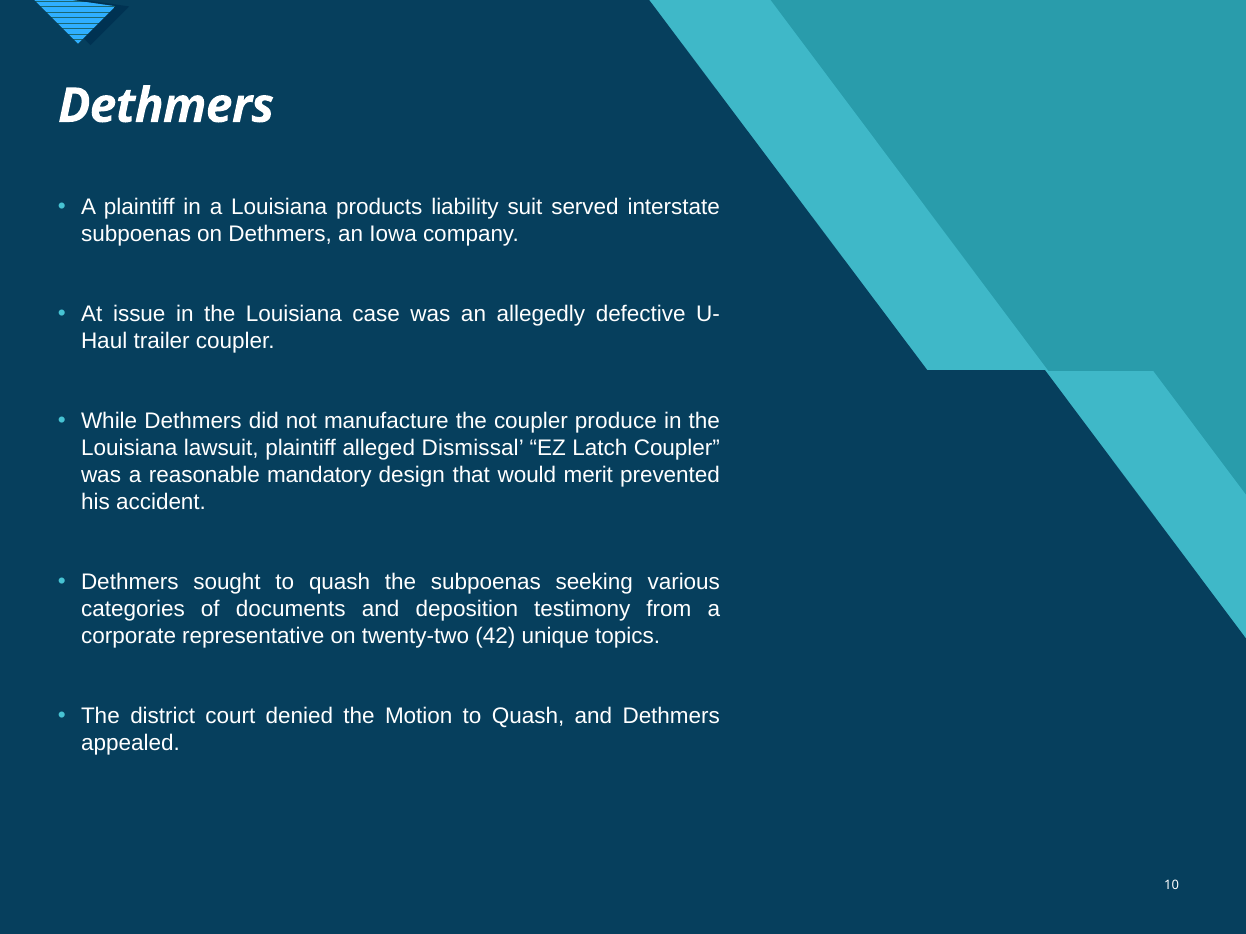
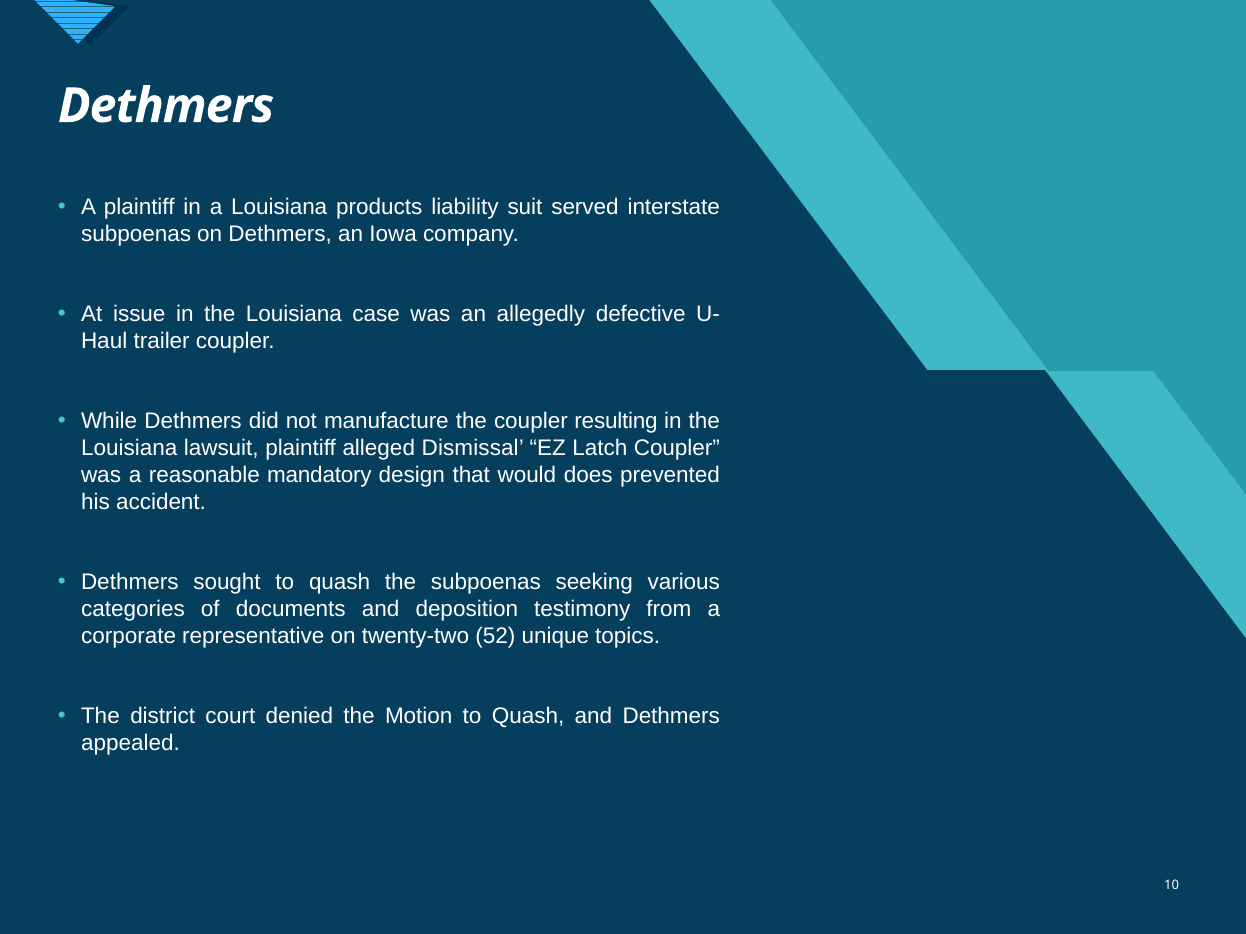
produce: produce -> resulting
merit: merit -> does
42: 42 -> 52
